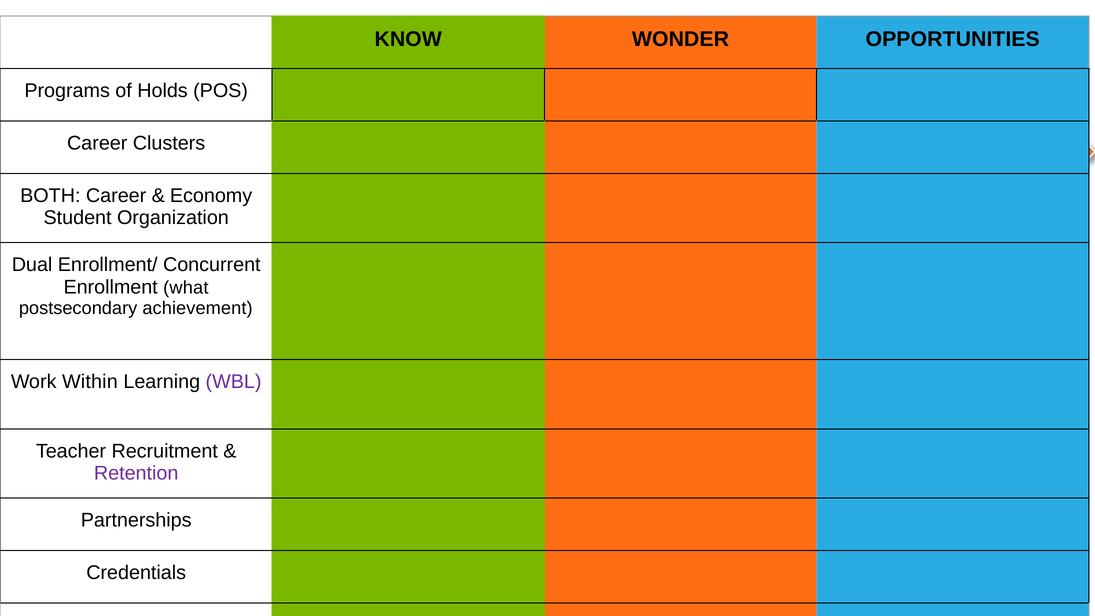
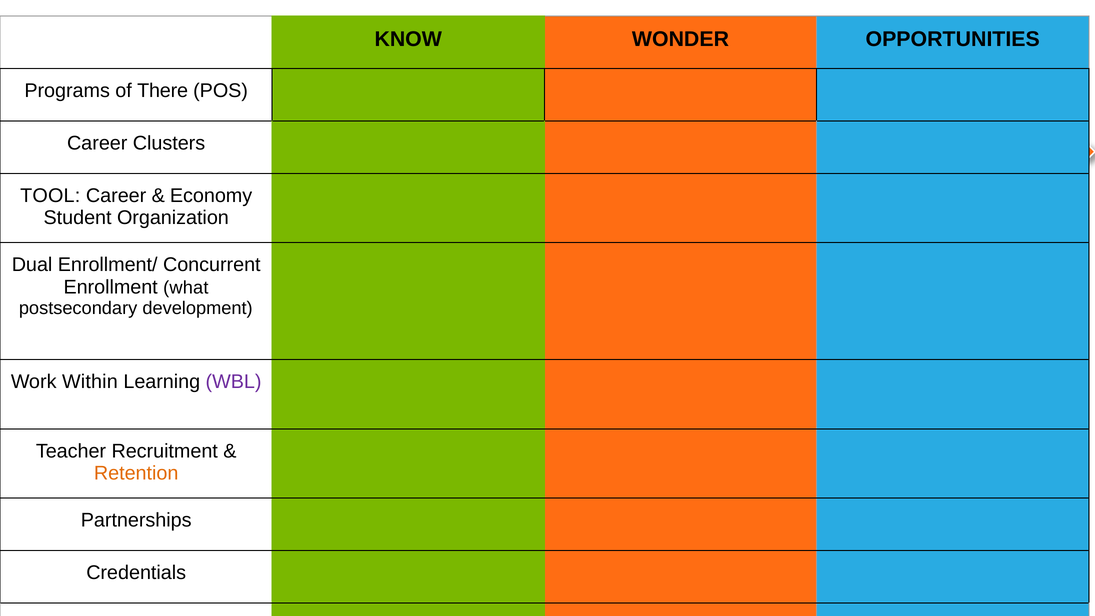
Holds: Holds -> There
BOTH: BOTH -> TOOL
achievement: achievement -> development
Retention colour: purple -> orange
